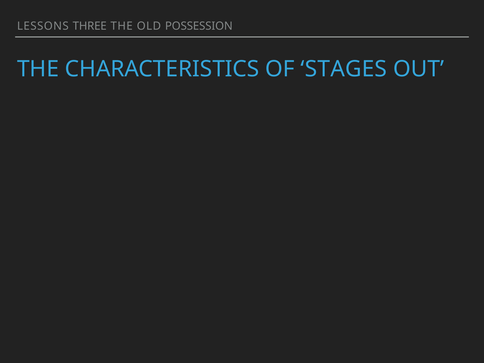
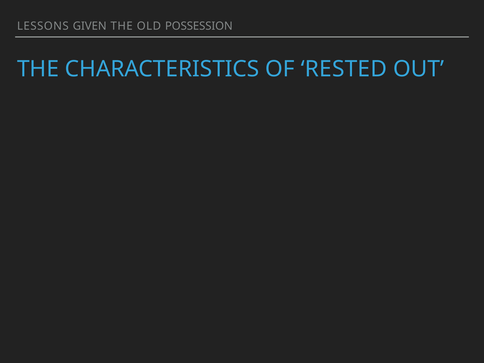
THREE: THREE -> GIVEN
STAGES: STAGES -> RESTED
